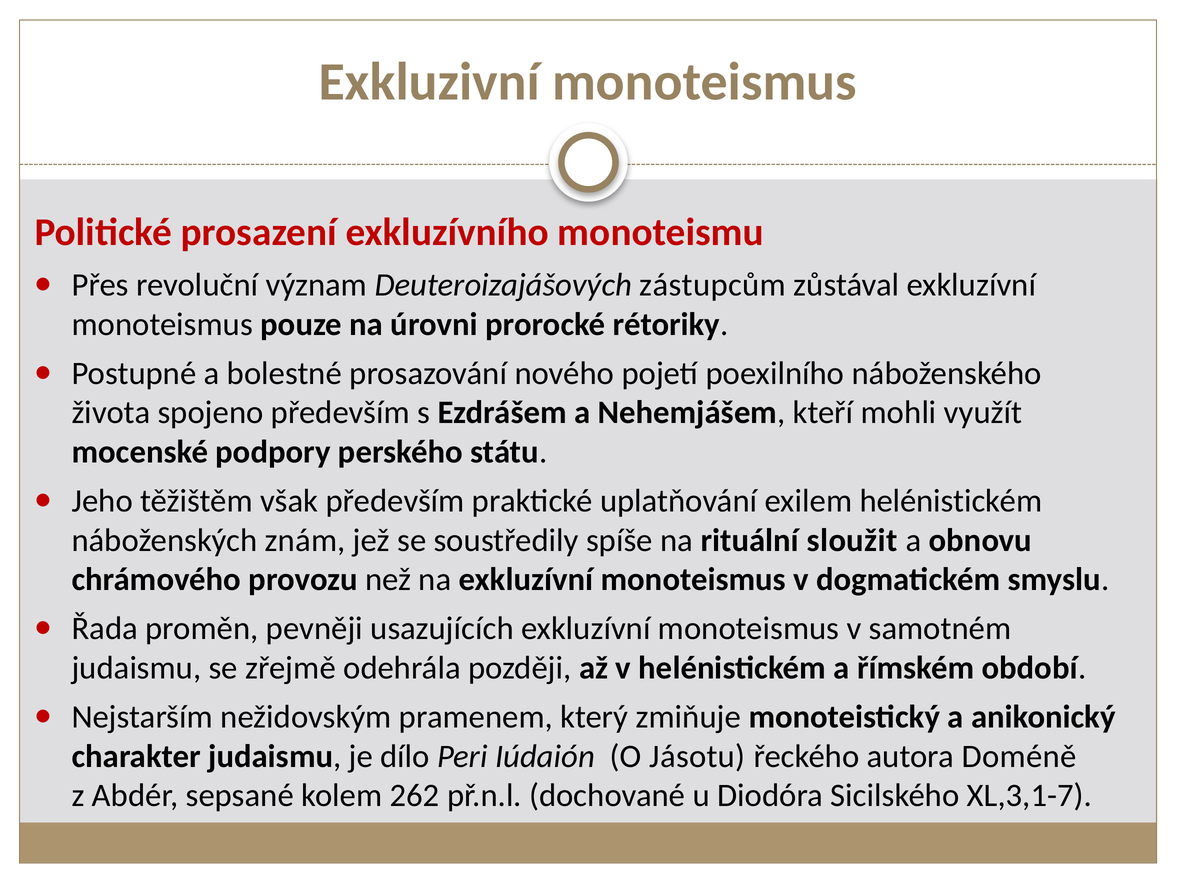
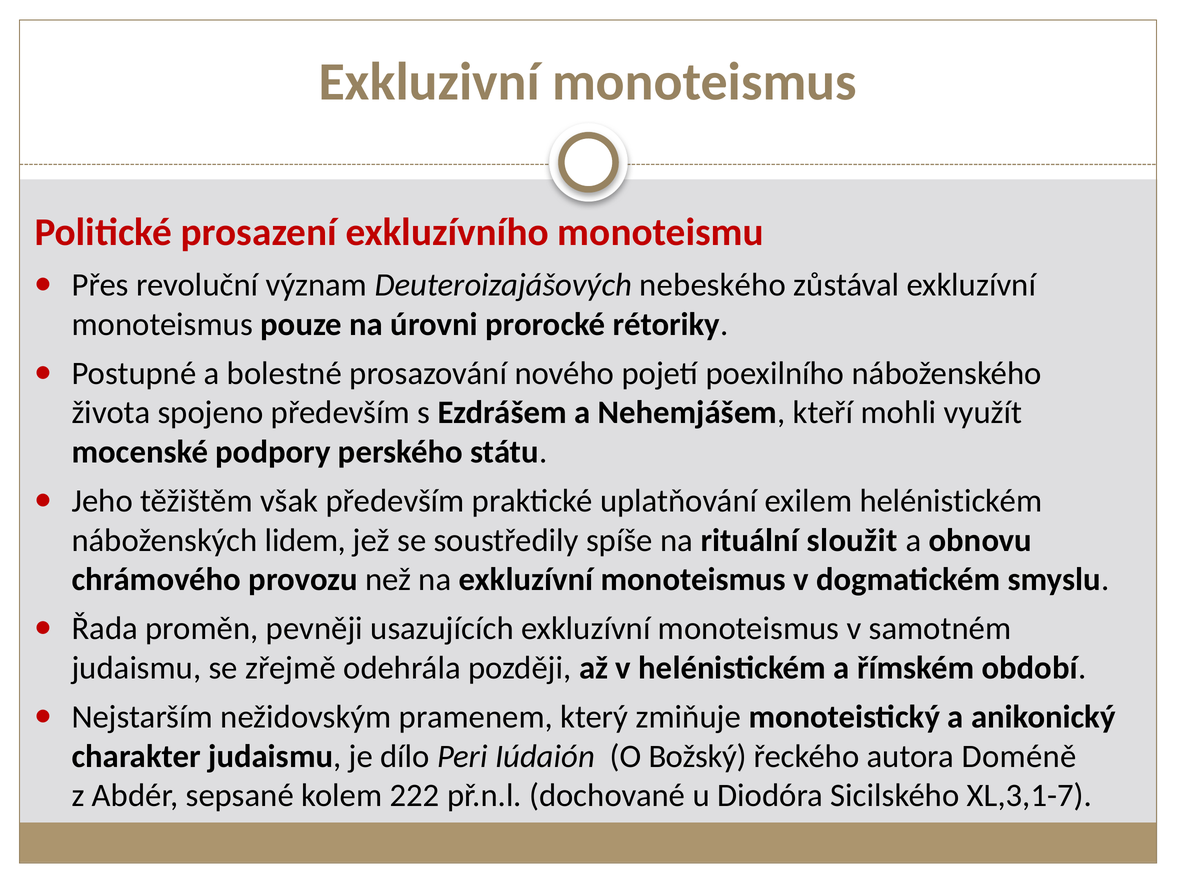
zástupcům: zástupcům -> nebeského
znám: znám -> lidem
Jásotu: Jásotu -> Božský
262: 262 -> 222
